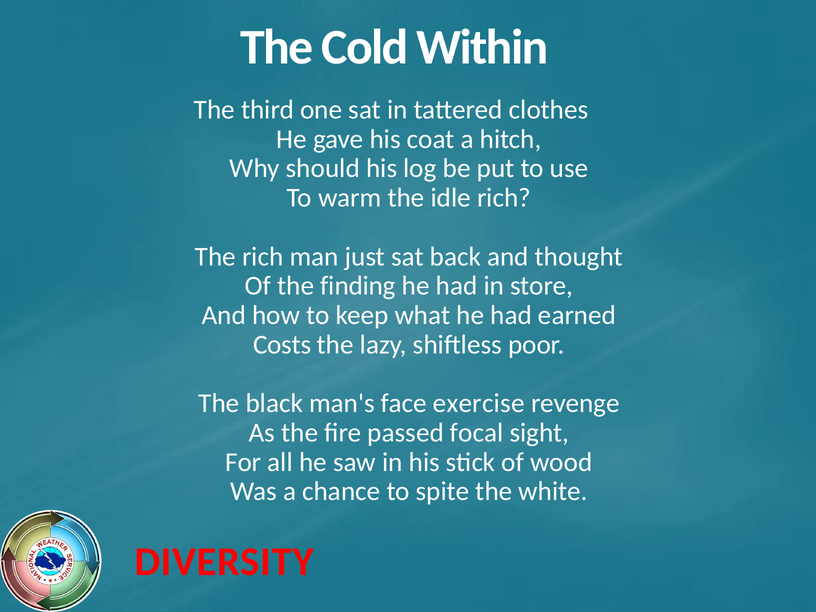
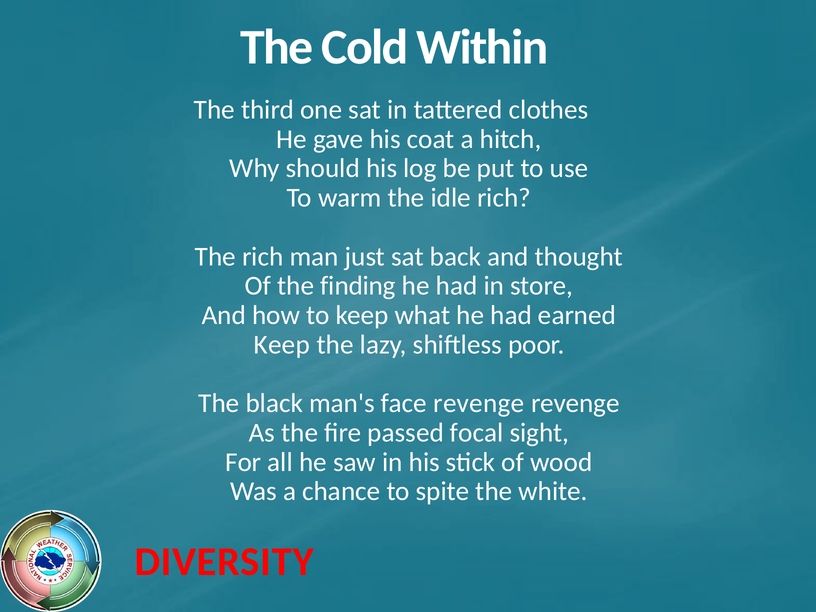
Costs at (282, 345): Costs -> Keep
face exercise: exercise -> revenge
